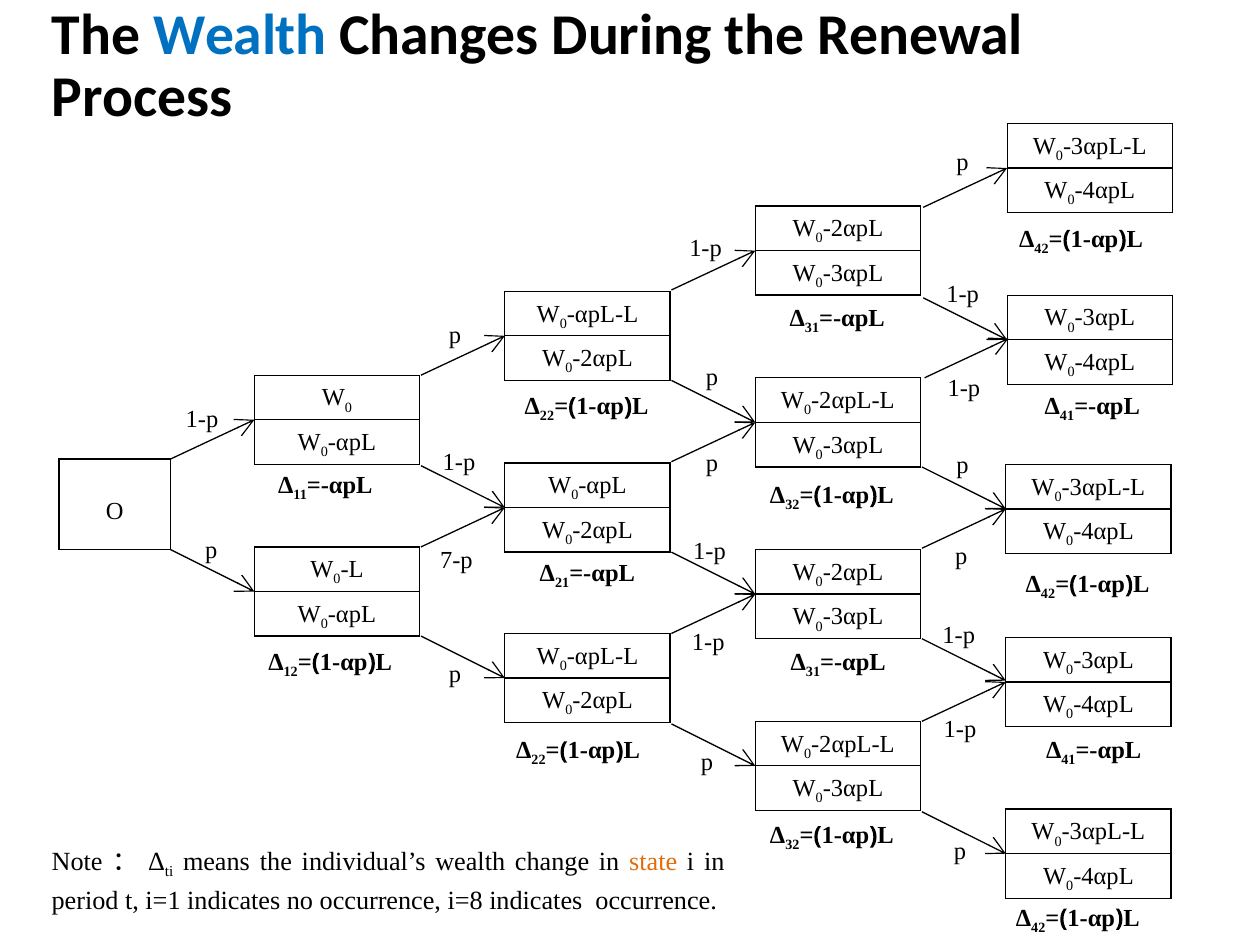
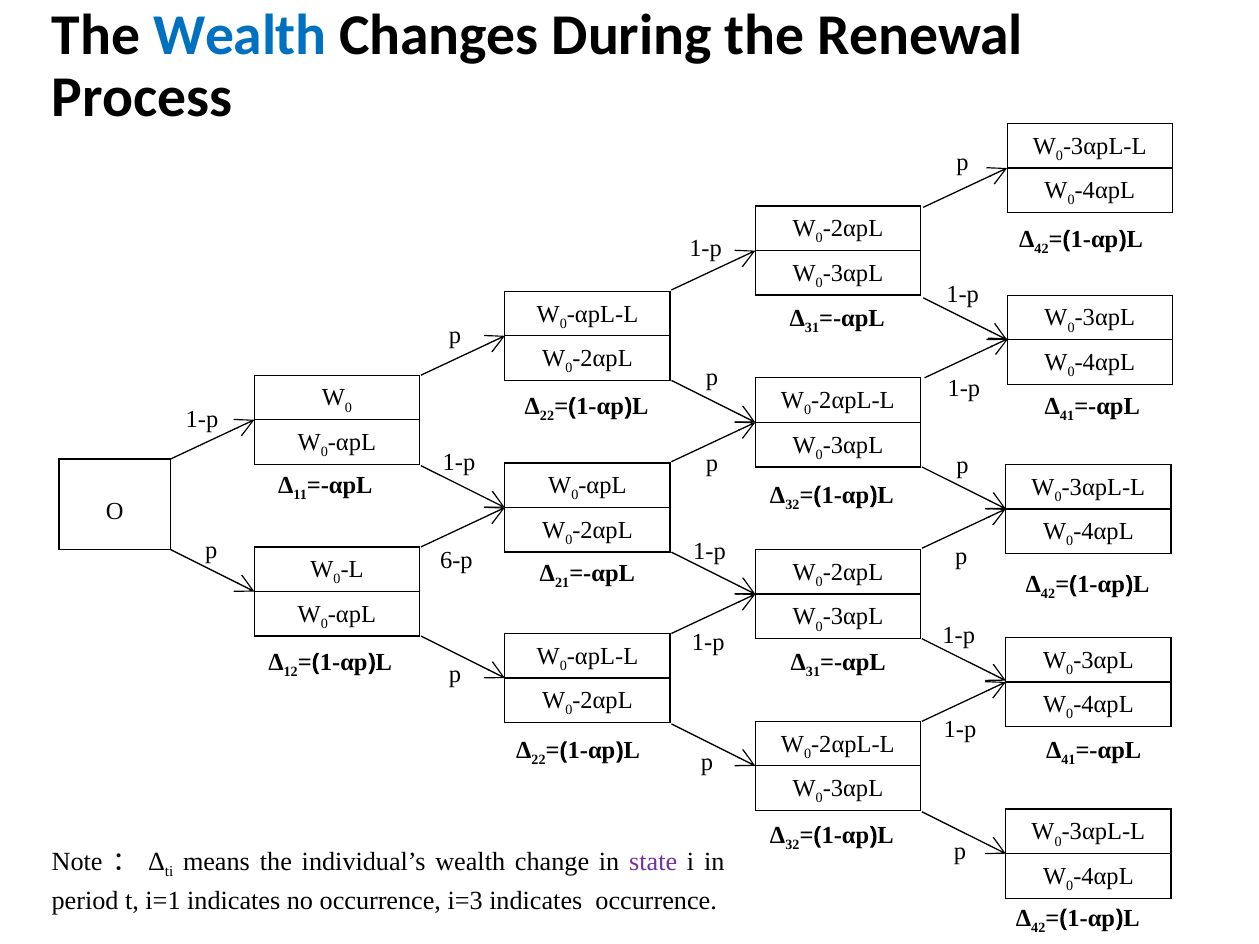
7-p: 7-p -> 6-p
state colour: orange -> purple
i=8: i=8 -> i=3
